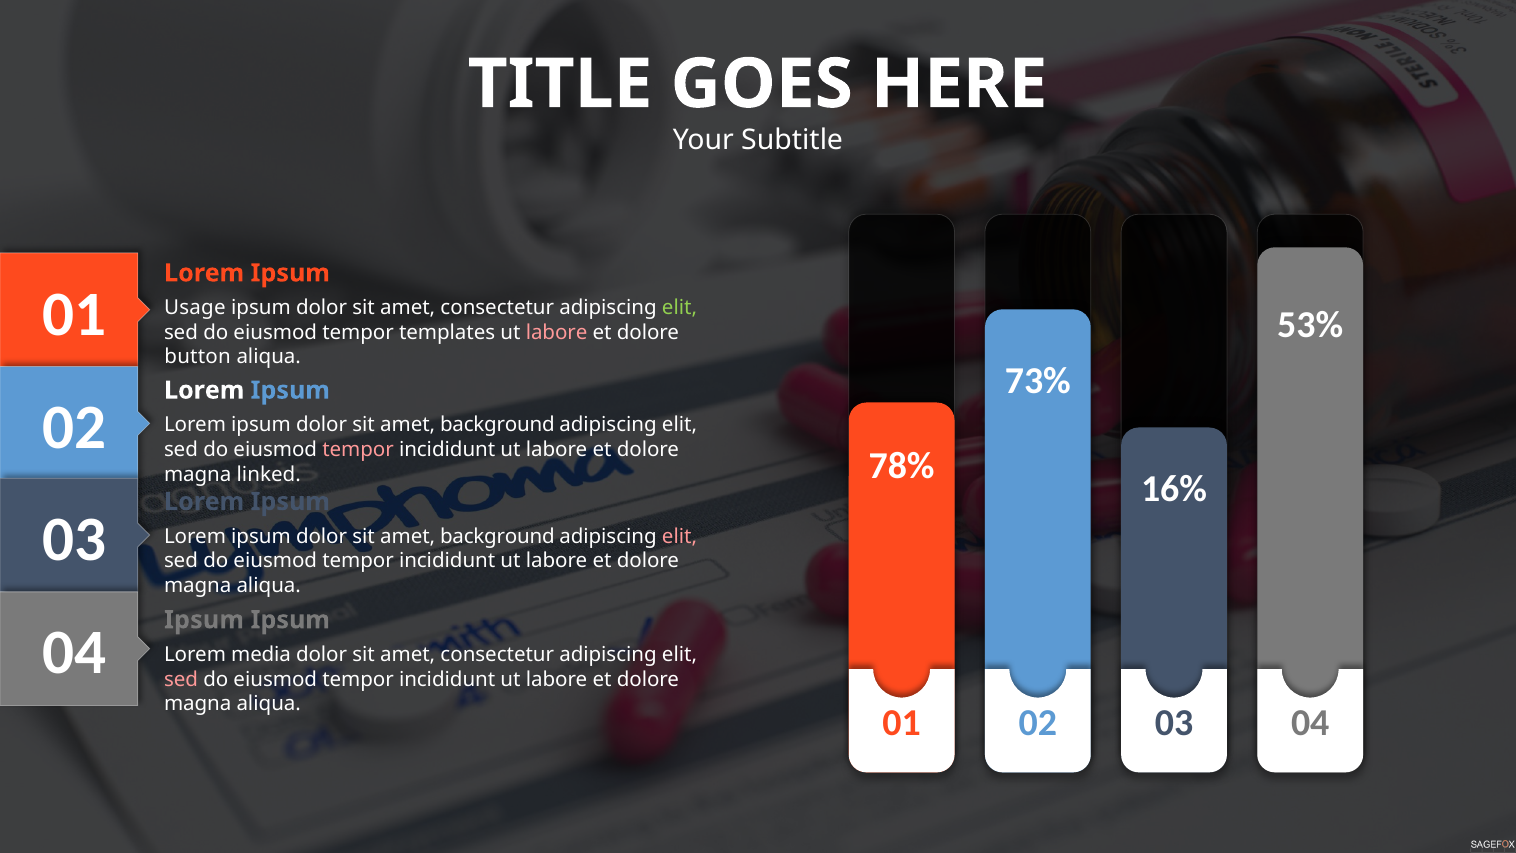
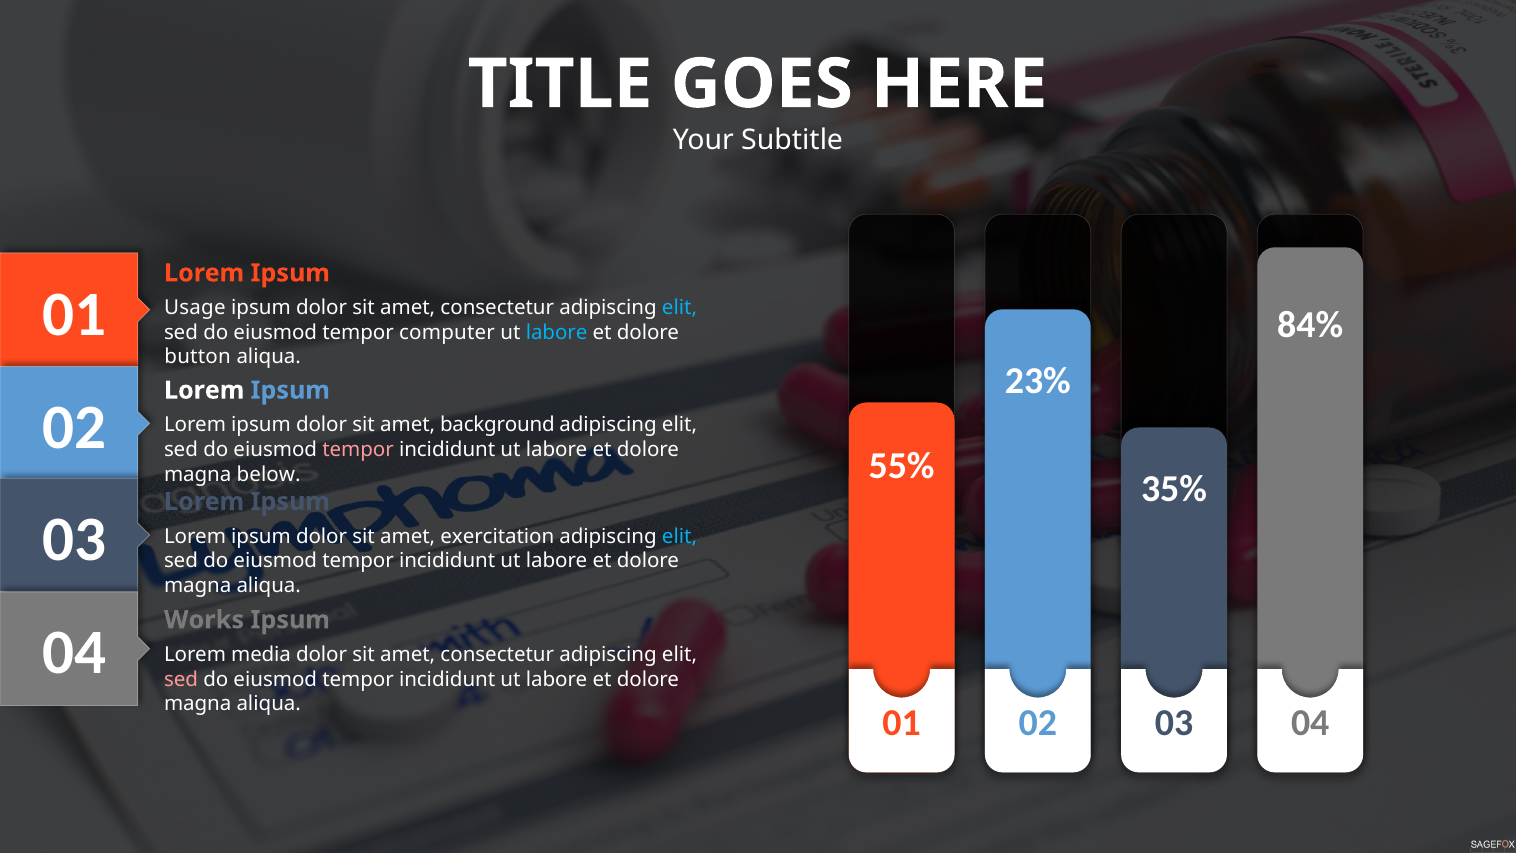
elit at (680, 308) colour: light green -> light blue
53%: 53% -> 84%
templates: templates -> computer
labore at (557, 332) colour: pink -> light blue
73%: 73% -> 23%
78%: 78% -> 55%
linked: linked -> below
16%: 16% -> 35%
background at (497, 536): background -> exercitation
elit at (680, 536) colour: pink -> light blue
Ipsum at (204, 620): Ipsum -> Works
